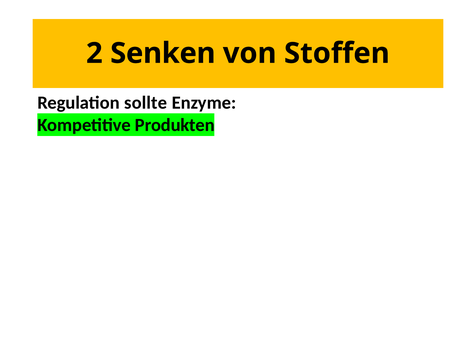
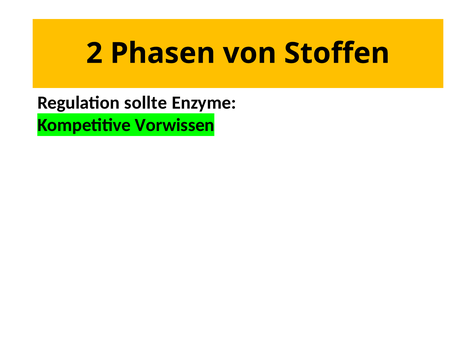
Senken: Senken -> Phasen
Produkten: Produkten -> Vorwissen
